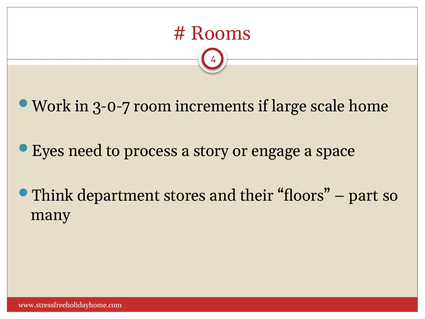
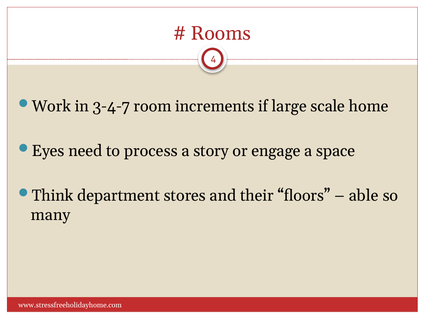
3-0-7: 3-0-7 -> 3-4-7
part: part -> able
